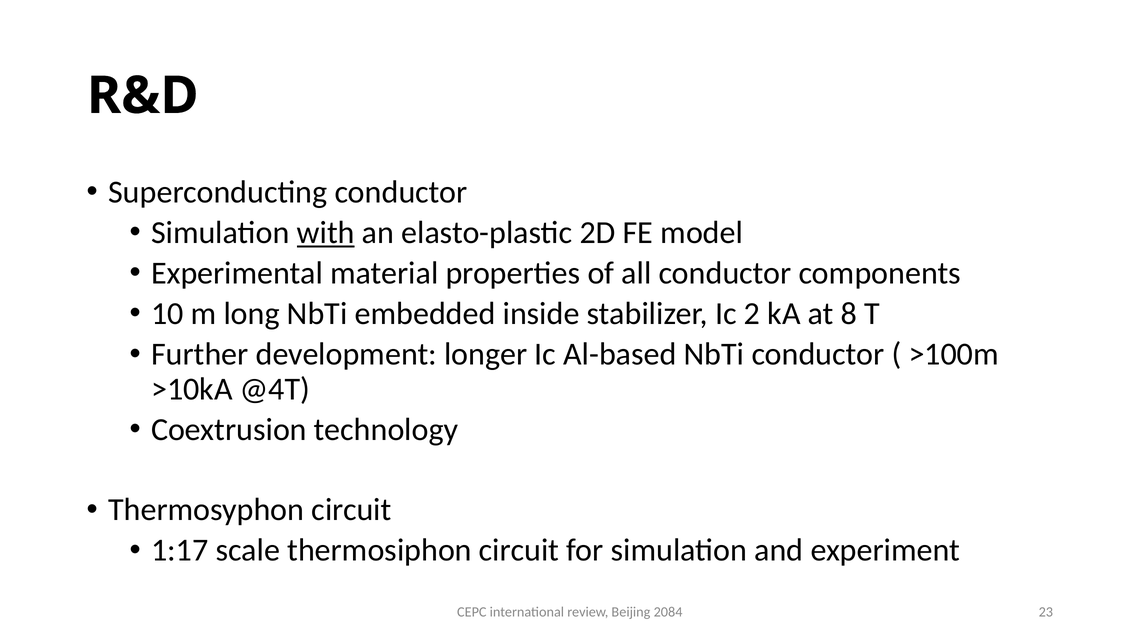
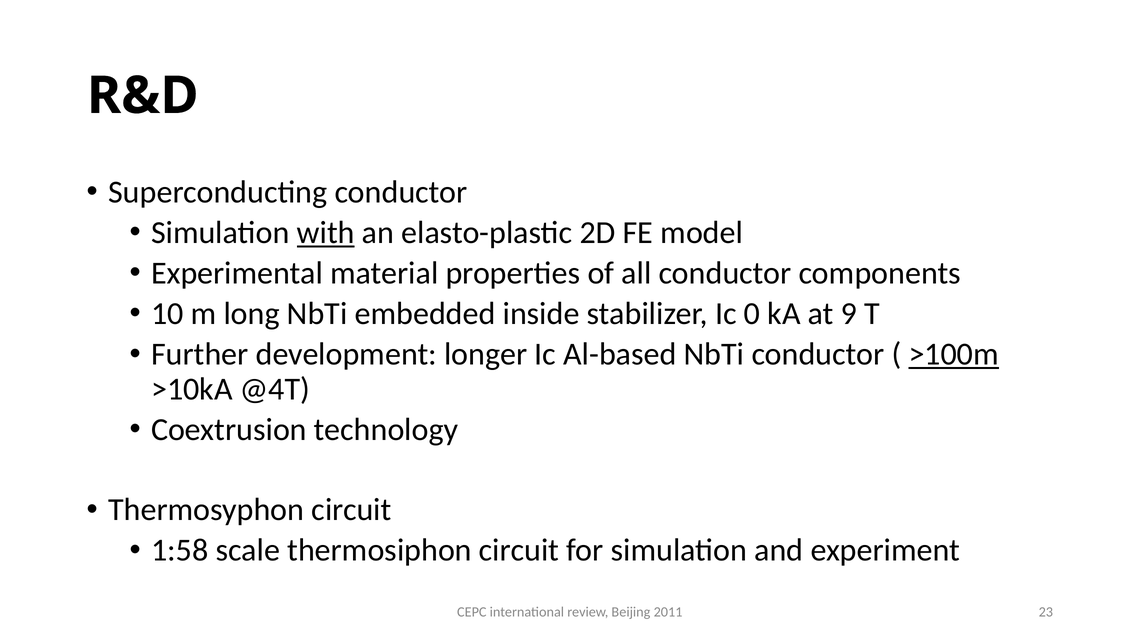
2: 2 -> 0
8: 8 -> 9
>100m underline: none -> present
1:17: 1:17 -> 1:58
2084: 2084 -> 2011
